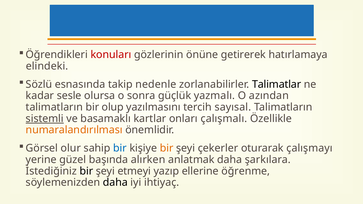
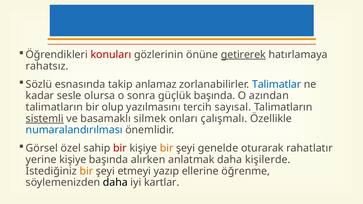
getirerek underline: none -> present
elindeki: elindeki -> rahatsız
nedenle: nedenle -> anlamaz
Talimatlar colour: black -> blue
güçlük yazmalı: yazmalı -> başında
kartlar: kartlar -> silmek
numaralandırılması colour: orange -> blue
olur: olur -> özel
bir at (120, 148) colour: blue -> red
çekerler: çekerler -> genelde
çalışmayı: çalışmayı -> rahatlatır
yerine güzel: güzel -> kişiye
şarkılara: şarkılara -> kişilerde
bir at (86, 171) colour: black -> orange
ihtiyaç: ihtiyaç -> kartlar
